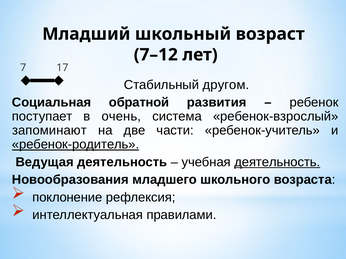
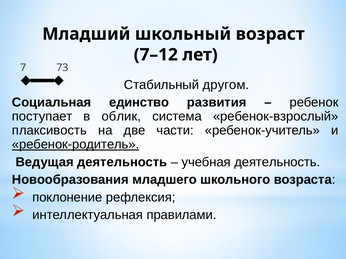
17: 17 -> 73
обратной: обратной -> единство
очень: очень -> облик
запоминают: запоминают -> плаксивость
деятельность at (277, 162) underline: present -> none
